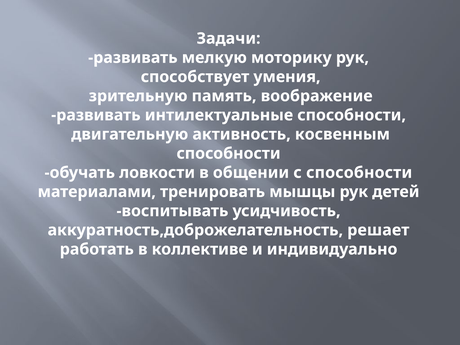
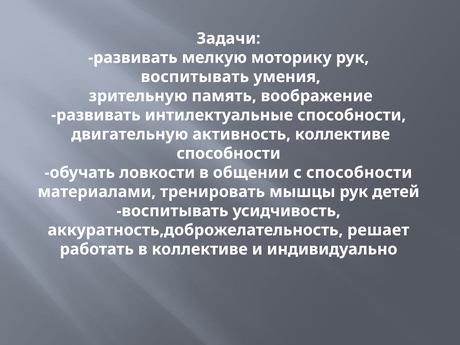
способствует at (195, 77): способствует -> воспитывать
активность косвенным: косвенным -> коллективе
